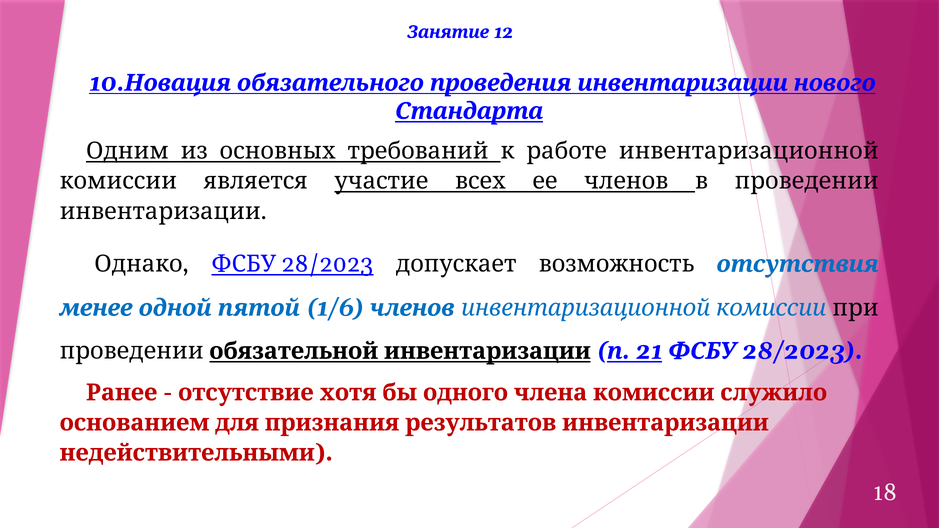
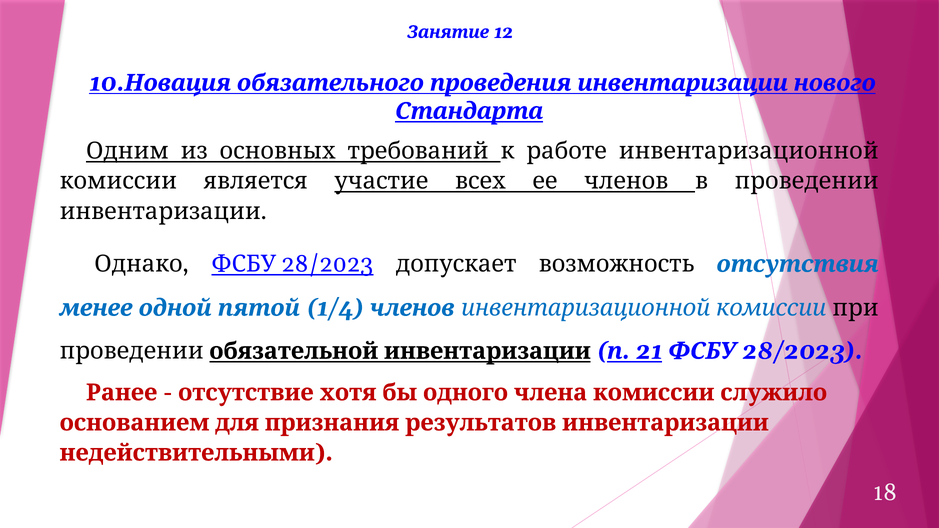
1/6: 1/6 -> 1/4
